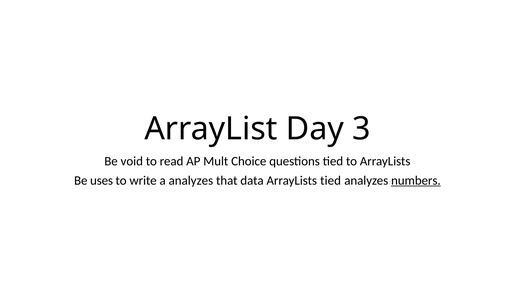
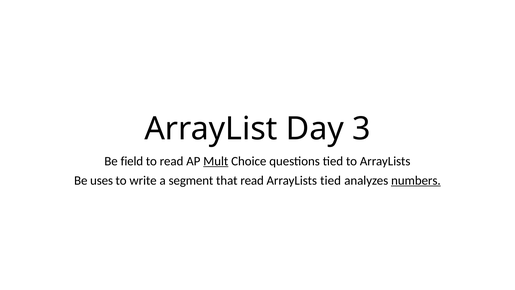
void: void -> field
Mult underline: none -> present
a analyzes: analyzes -> segment
that data: data -> read
